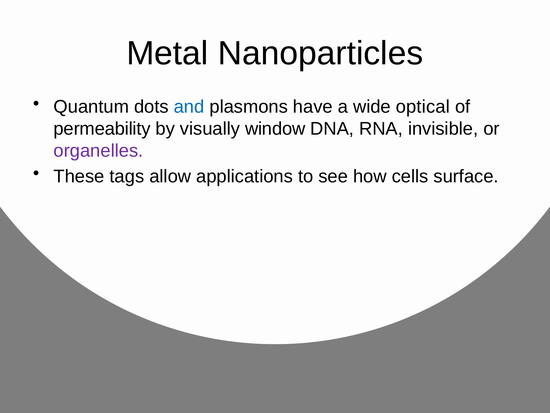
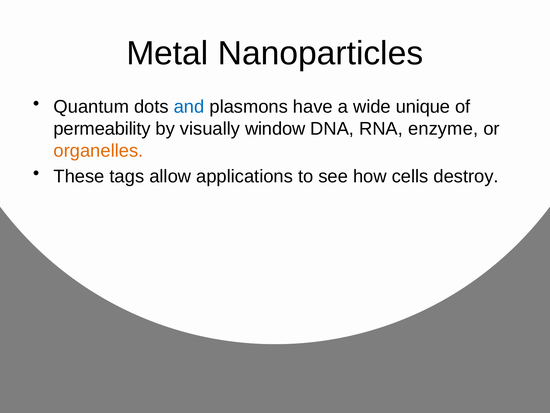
optical: optical -> unique
invisible: invisible -> enzyme
organelles colour: purple -> orange
surface: surface -> destroy
